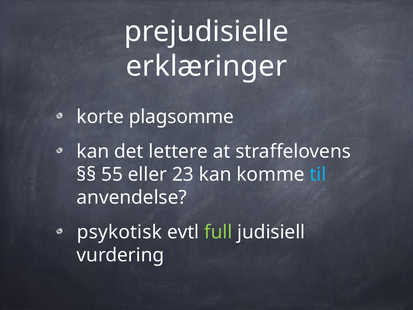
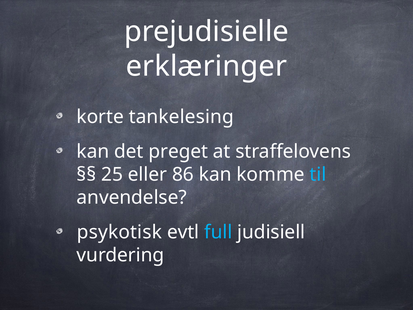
plagsomme: plagsomme -> tankelesing
lettere: lettere -> preget
55: 55 -> 25
23: 23 -> 86
full colour: light green -> light blue
